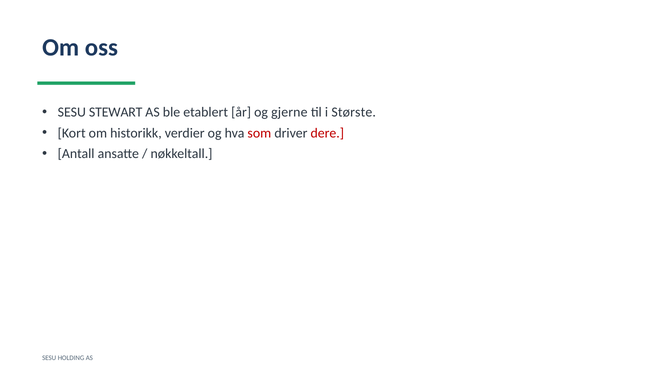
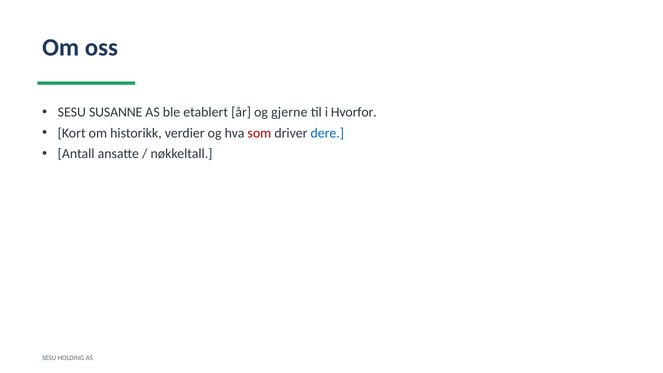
STEWART: STEWART -> SUSANNE
Største: Største -> Hvorfor
dere colour: red -> blue
